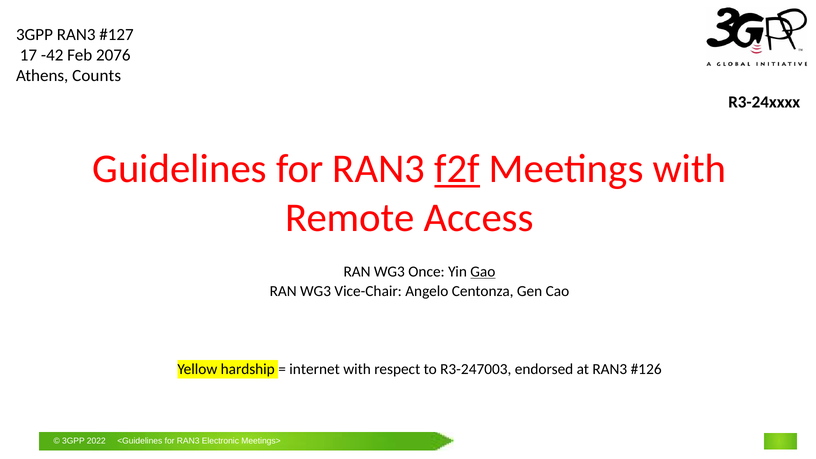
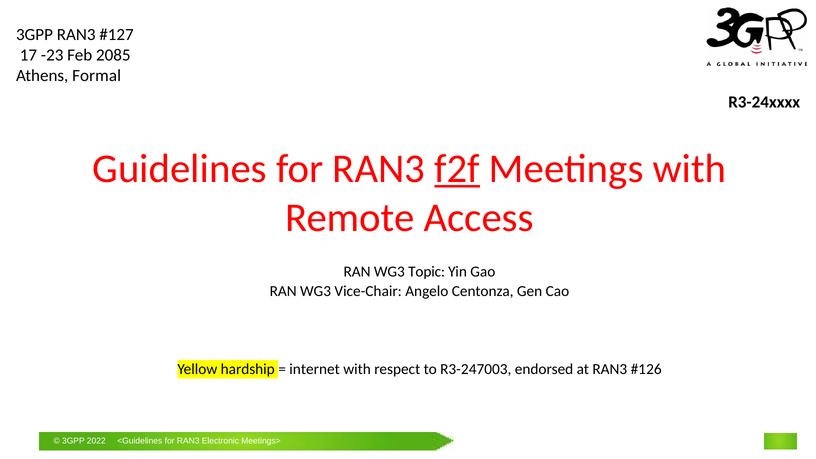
-42: -42 -> -23
2076: 2076 -> 2085
Counts: Counts -> Formal
Once: Once -> Topic
Gao underline: present -> none
